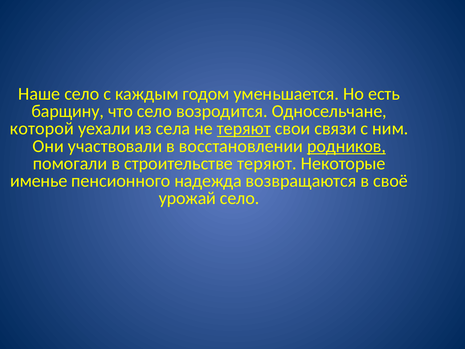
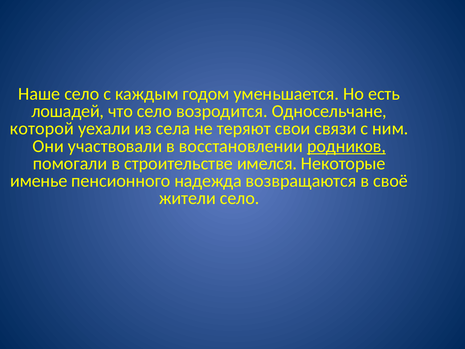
барщину: барщину -> лошадей
теряют at (244, 129) underline: present -> none
строительстве теряют: теряют -> имелся
урожай: урожай -> жители
